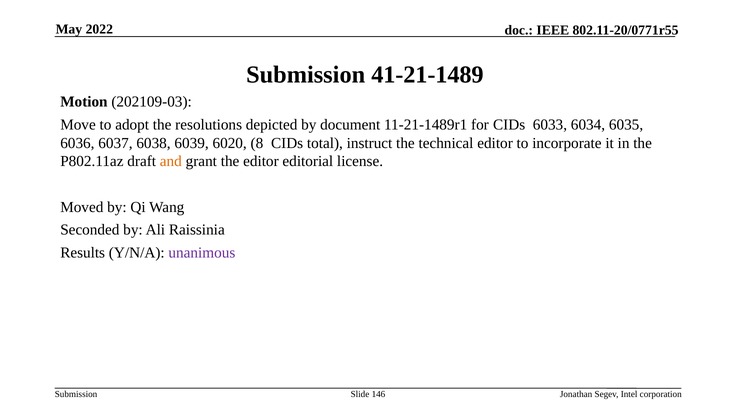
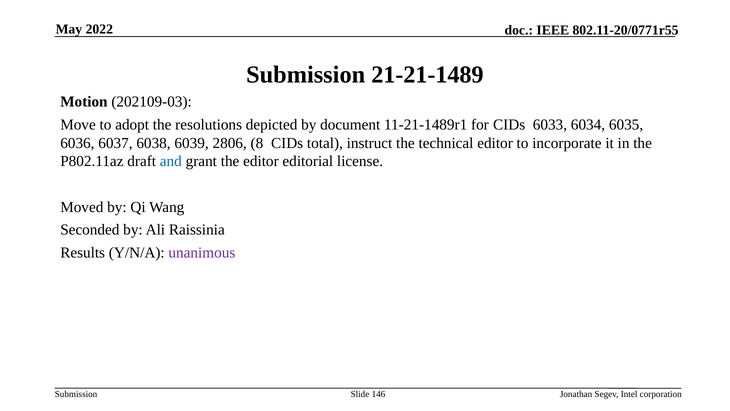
41-21-1489: 41-21-1489 -> 21-21-1489
6020: 6020 -> 2806
and colour: orange -> blue
